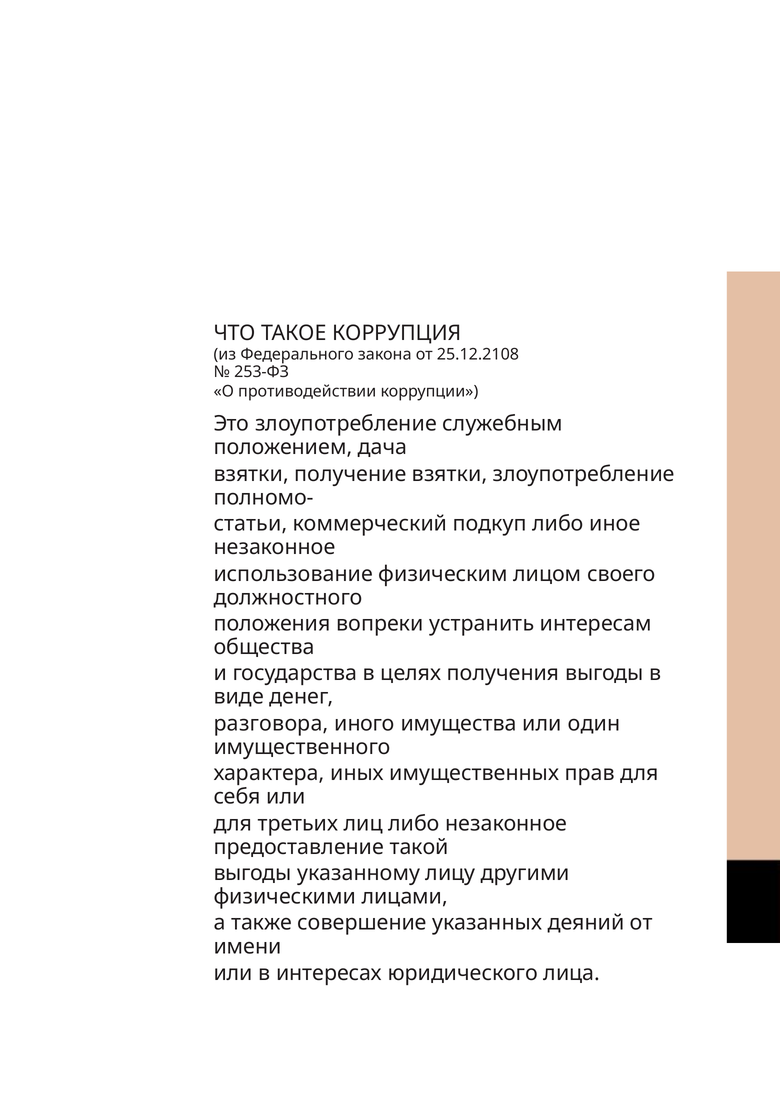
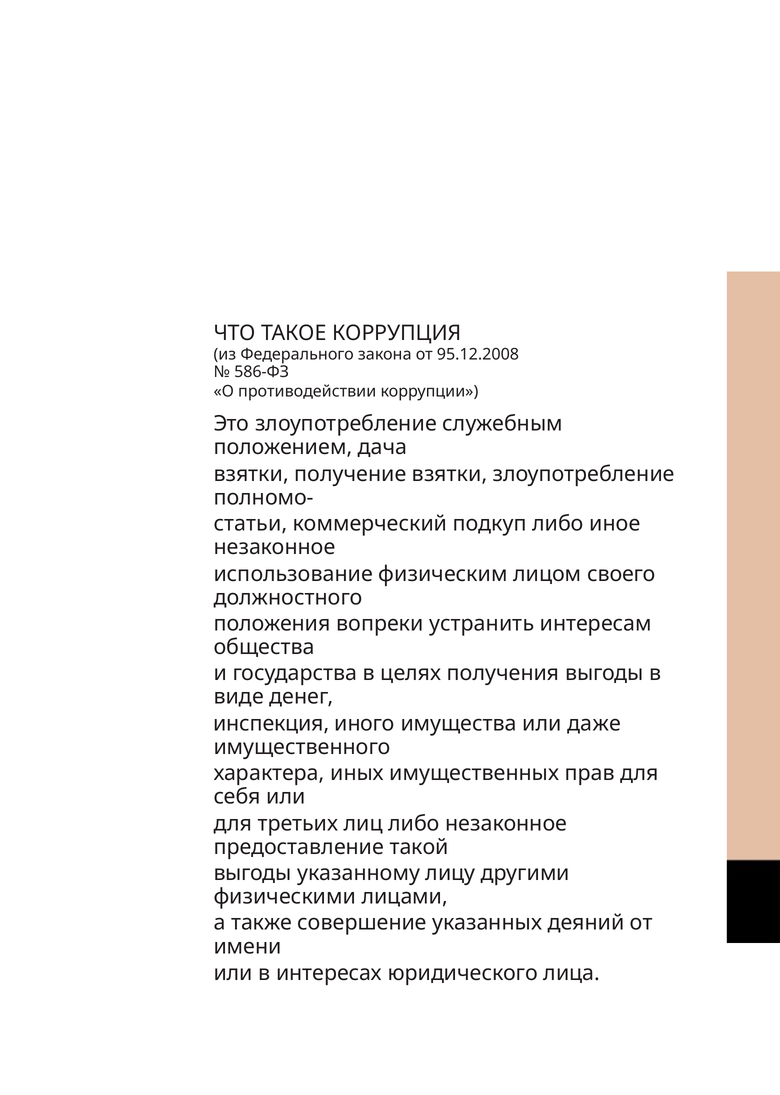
25.12.2108: 25.12.2108 -> 95.12.2008
253-ФЗ: 253-ФЗ -> 586-ФЗ
разговора: разговора -> инспекция
один: один -> даже
